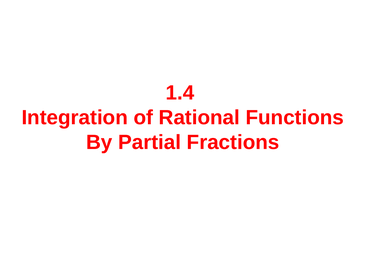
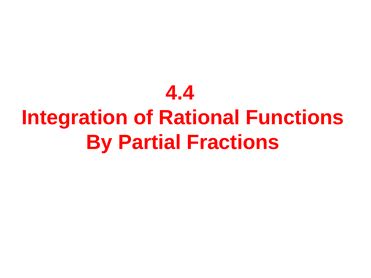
1.4: 1.4 -> 4.4
